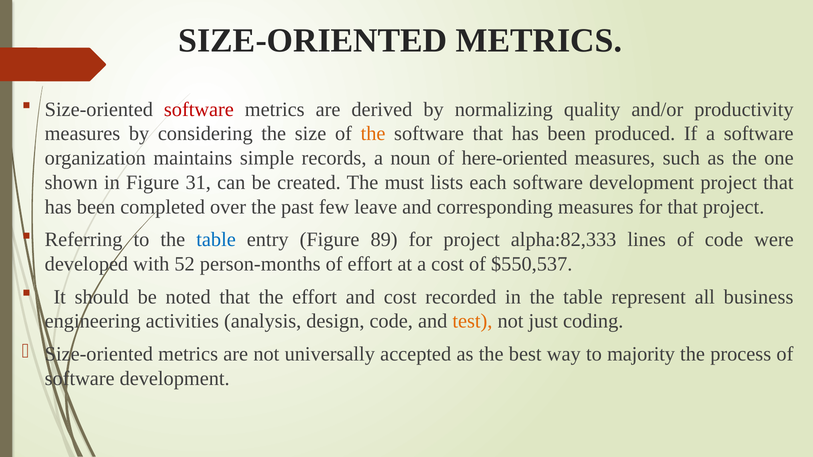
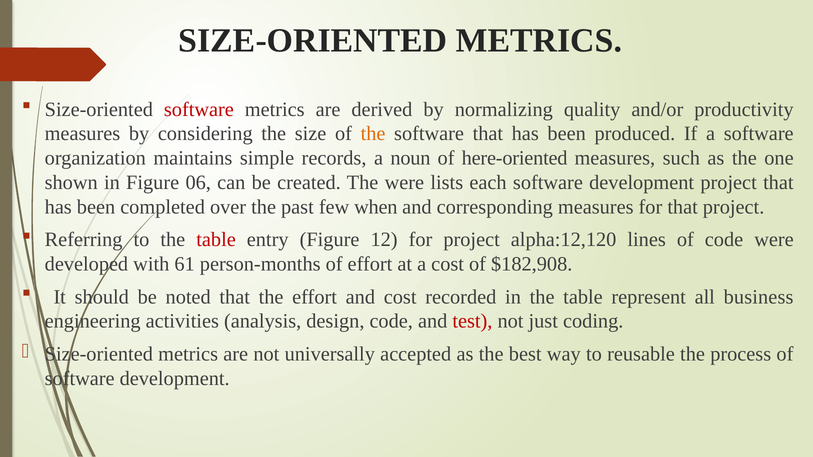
31: 31 -> 06
The must: must -> were
leave: leave -> when
table at (216, 240) colour: blue -> red
89: 89 -> 12
alpha:82,333: alpha:82,333 -> alpha:12,120
52: 52 -> 61
$550,537: $550,537 -> $182,908
test colour: orange -> red
majority: majority -> reusable
